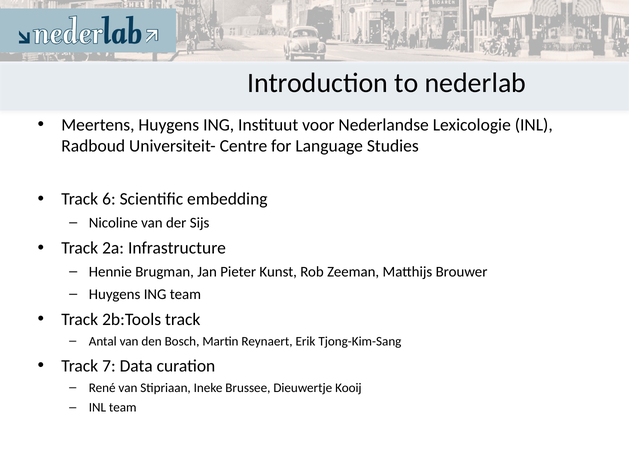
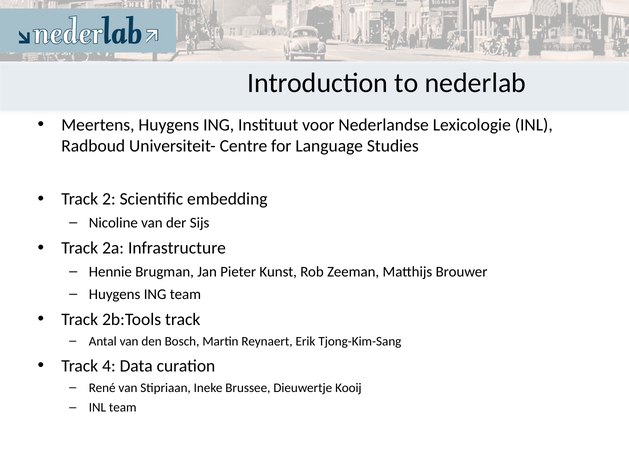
6: 6 -> 2
7: 7 -> 4
